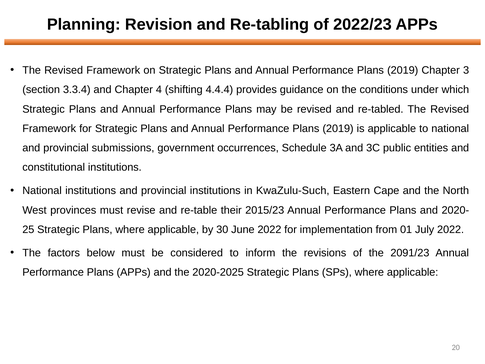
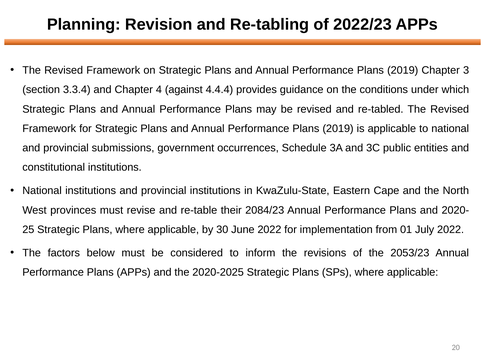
shifting: shifting -> against
KwaZulu-Such: KwaZulu-Such -> KwaZulu-State
2015/23: 2015/23 -> 2084/23
2091/23: 2091/23 -> 2053/23
